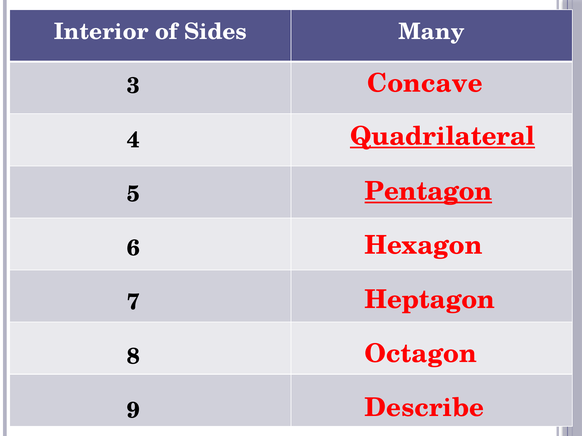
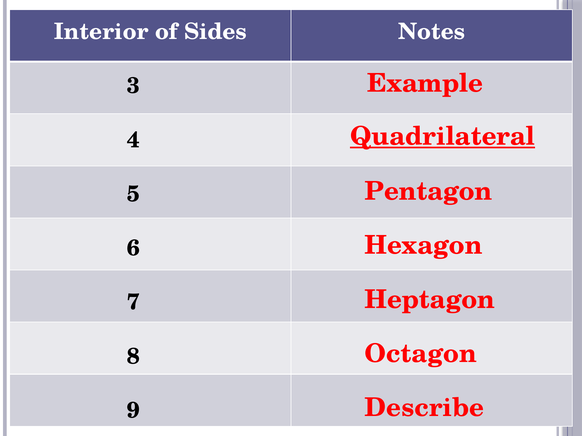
Many: Many -> Notes
Concave: Concave -> Example
Pentagon underline: present -> none
